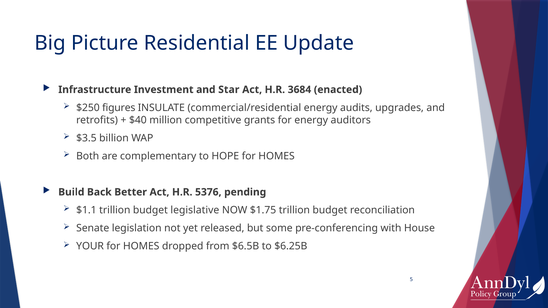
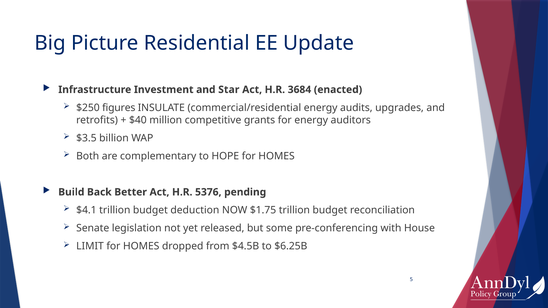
$1.1: $1.1 -> $4.1
legislative: legislative -> deduction
YOUR: YOUR -> LIMIT
$6.5B: $6.5B -> $4.5B
